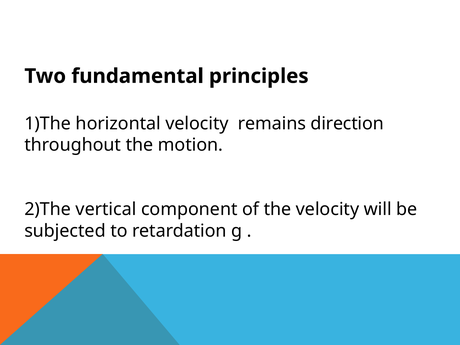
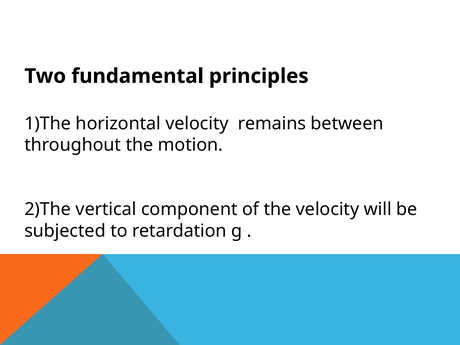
direction: direction -> between
